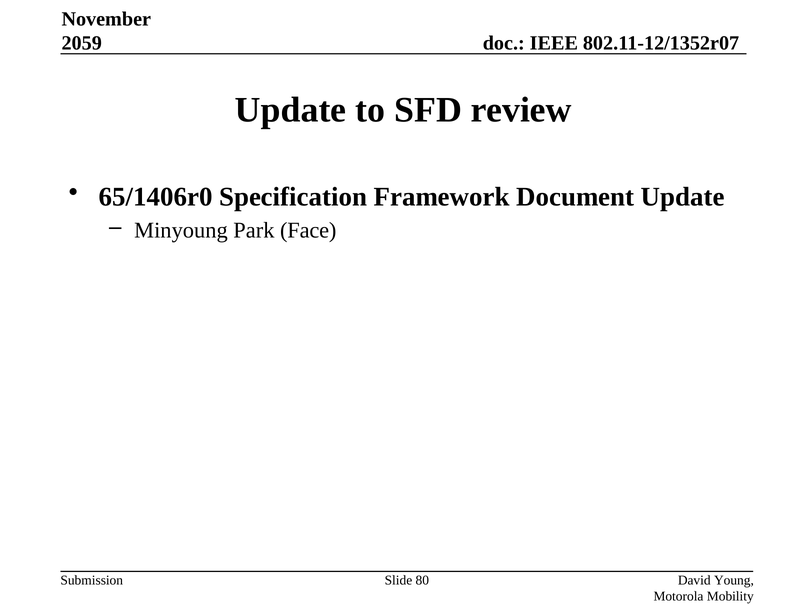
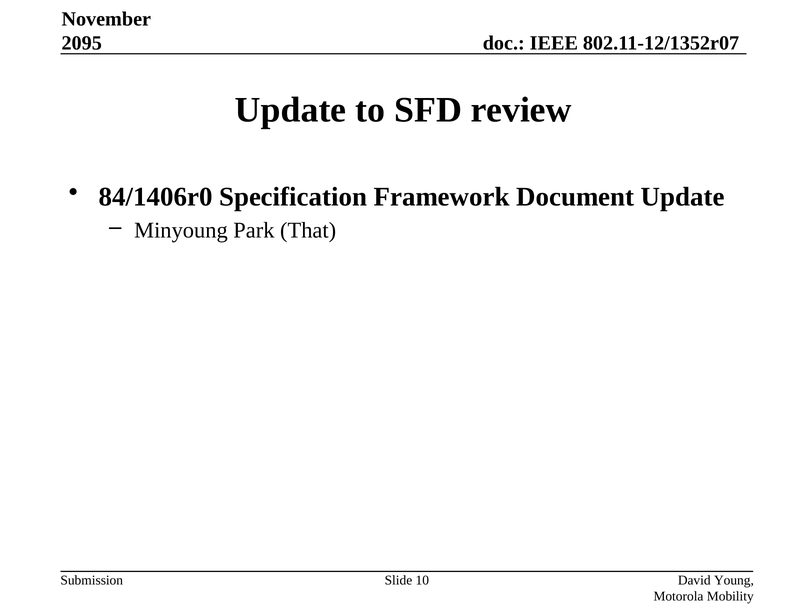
2059: 2059 -> 2095
65/1406r0: 65/1406r0 -> 84/1406r0
Face: Face -> That
80: 80 -> 10
